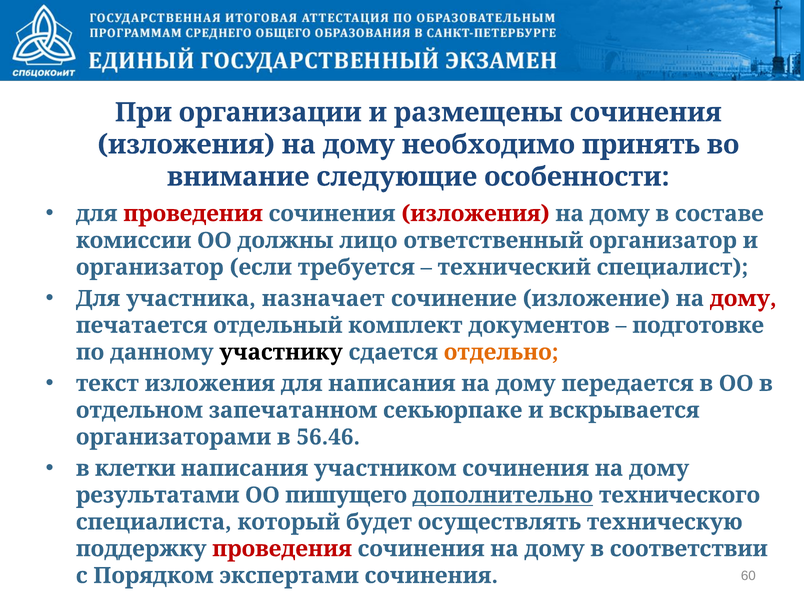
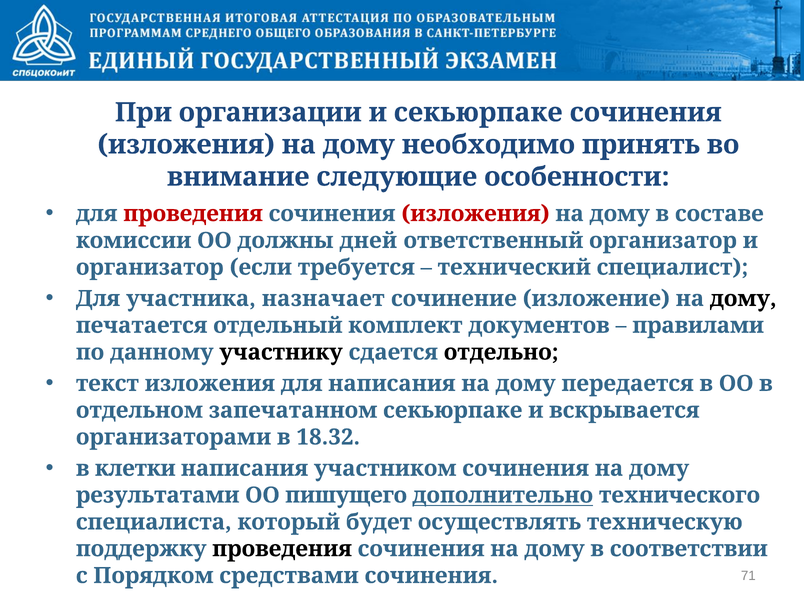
и размещены: размещены -> секьюрпаке
лицо: лицо -> дней
дому at (743, 299) colour: red -> black
подготовке: подготовке -> правилами
отдельно colour: orange -> black
56.46: 56.46 -> 18.32
проведения at (282, 549) colour: red -> black
экспертами: экспертами -> средствами
60: 60 -> 71
